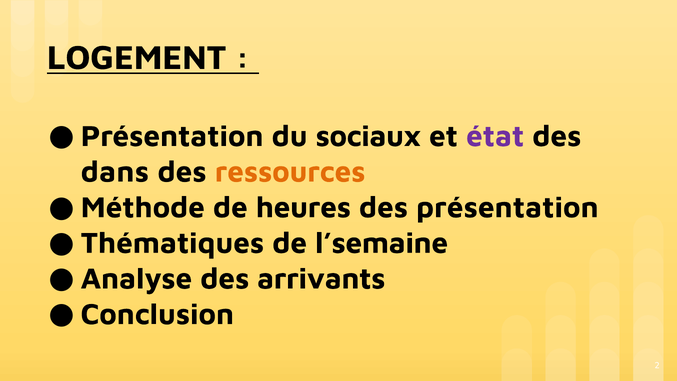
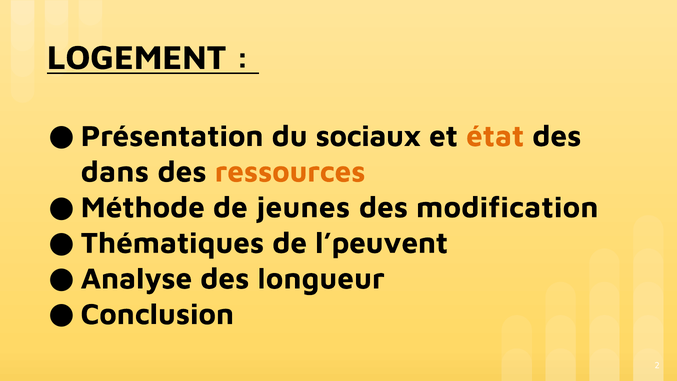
état colour: purple -> orange
heures: heures -> jeunes
présentation: présentation -> modification
l’semaine: l’semaine -> l’peuvent
arrivants: arrivants -> longueur
